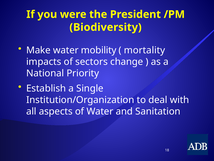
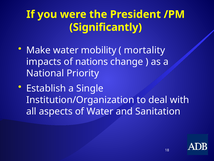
Biodiversity: Biodiversity -> Significantly
sectors: sectors -> nations
